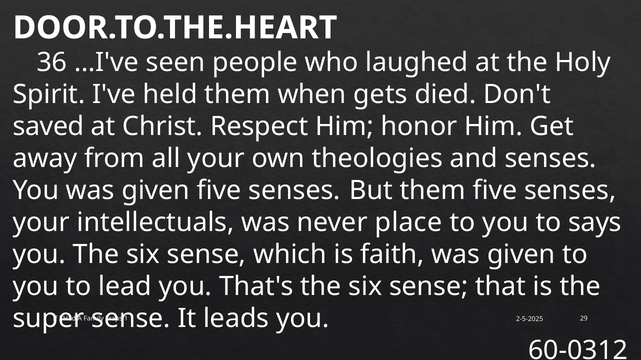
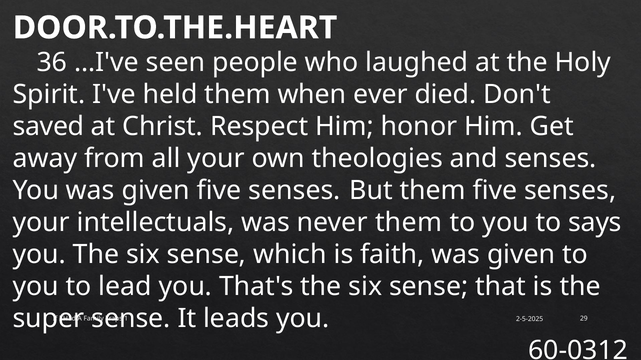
gets: gets -> ever
never place: place -> them
